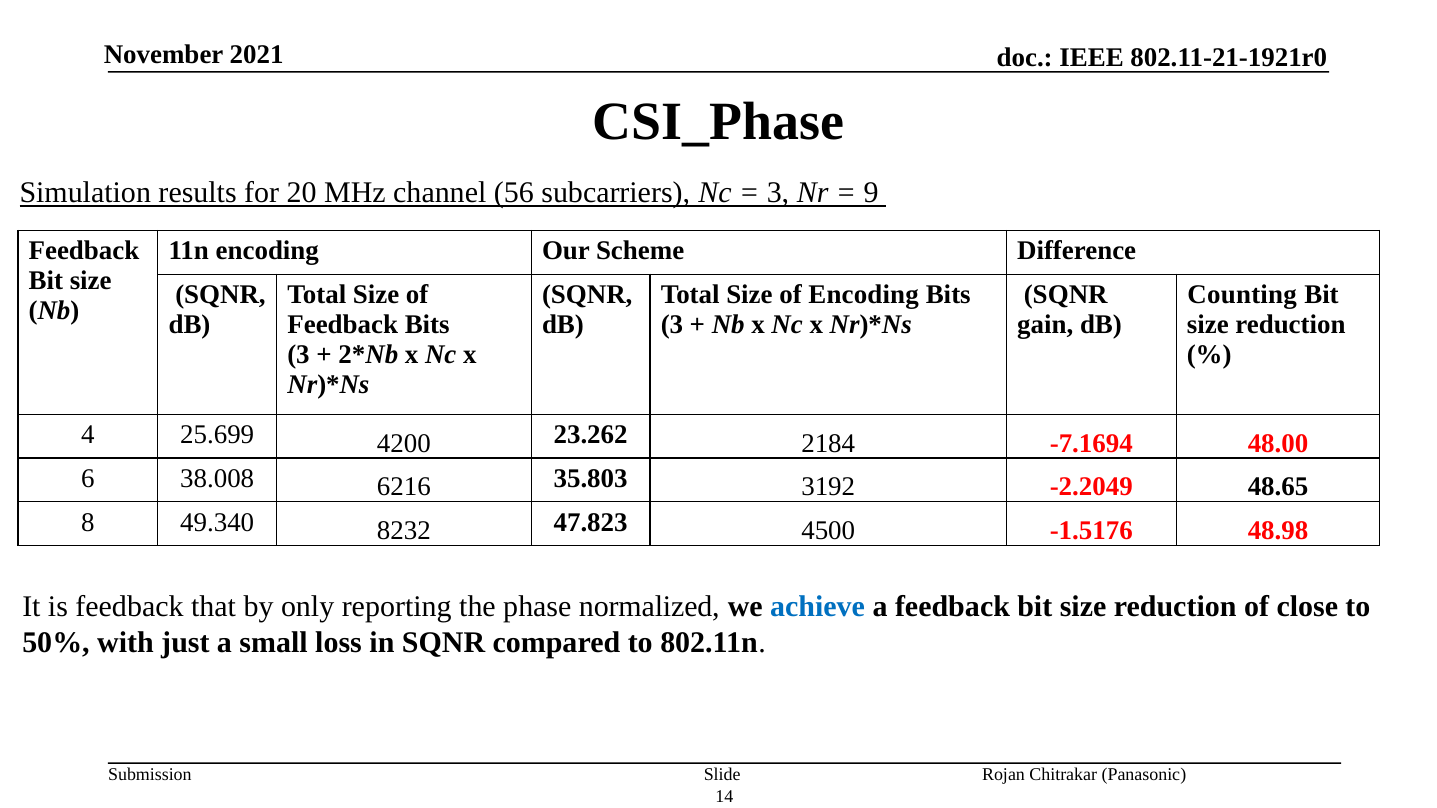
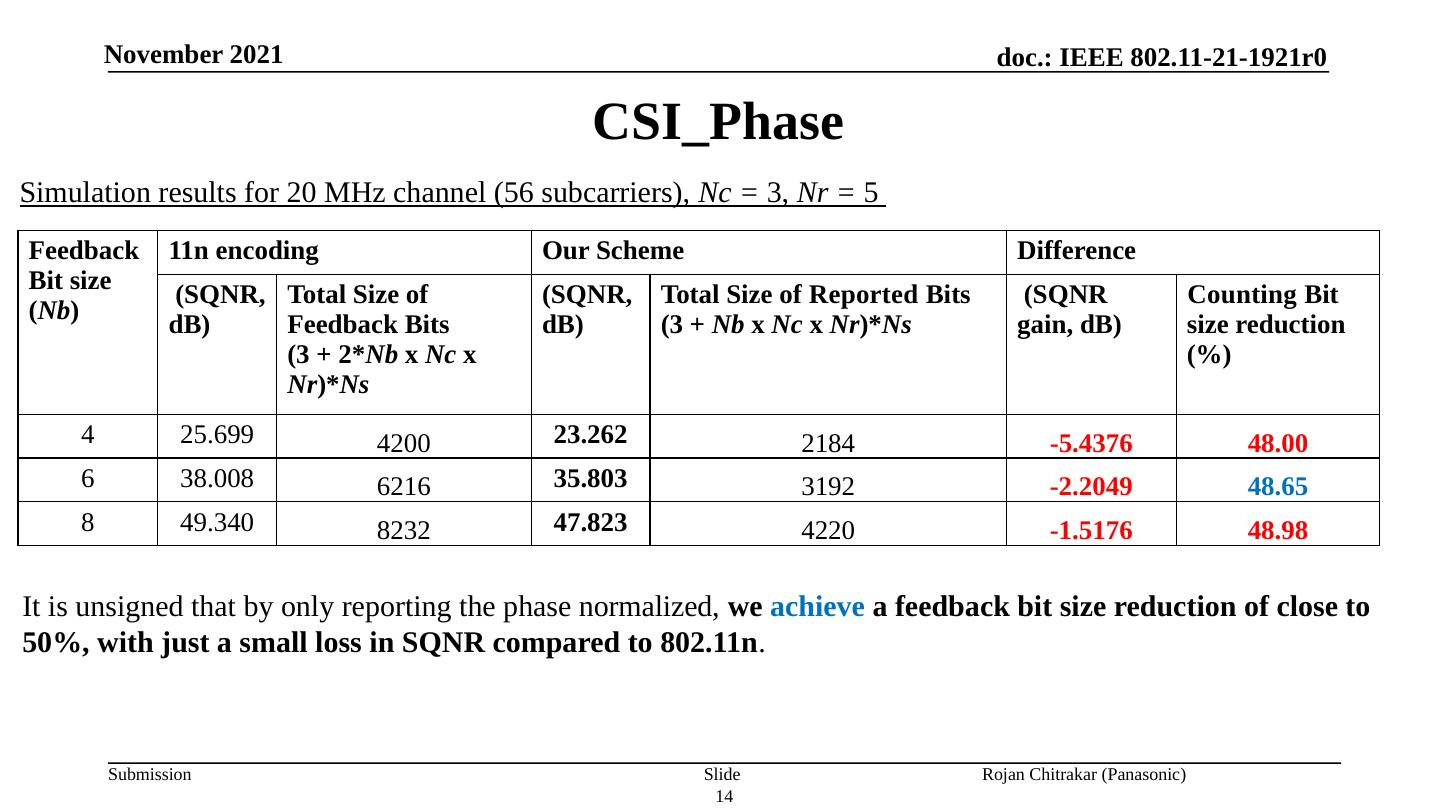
9: 9 -> 5
of Encoding: Encoding -> Reported
-7.1694: -7.1694 -> -5.4376
48.65 colour: black -> blue
4500: 4500 -> 4220
is feedback: feedback -> unsigned
